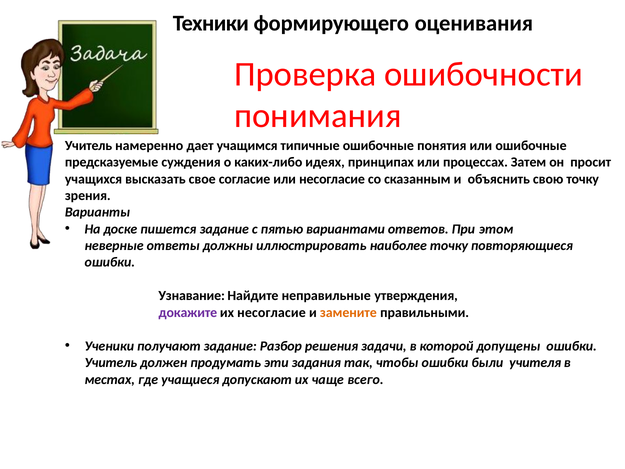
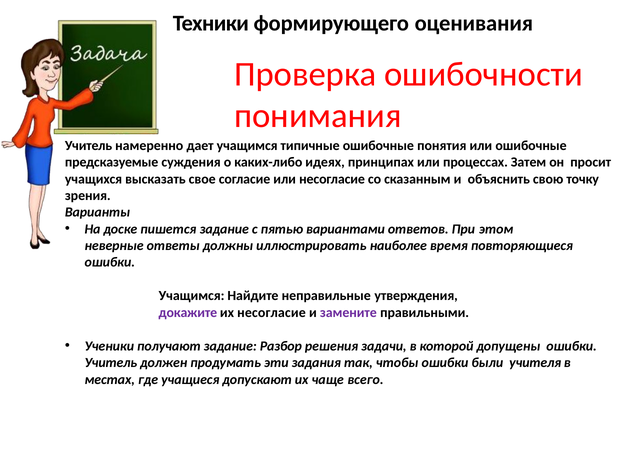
наиболее точку: точку -> время
Узнавание at (192, 296): Узнавание -> Учащимся
замените colour: orange -> purple
